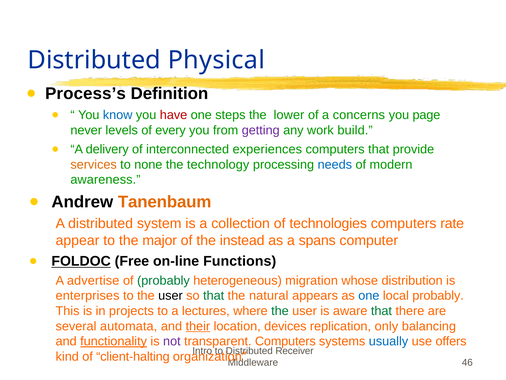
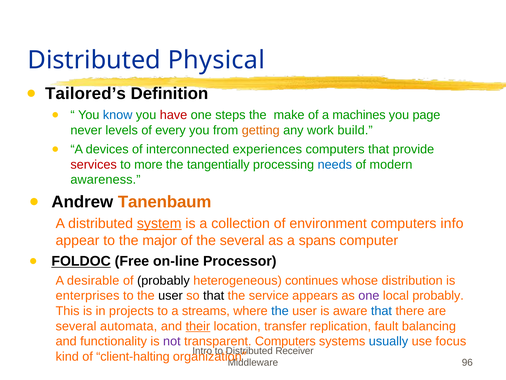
Process’s: Process’s -> Tailored’s
lower: lower -> make
concerns: concerns -> machines
getting colour: purple -> orange
delivery: delivery -> devices
services colour: orange -> red
none: none -> more
technology: technology -> tangentially
system underline: none -> present
technologies: technologies -> environment
rate: rate -> info
the instead: instead -> several
Functions: Functions -> Processor
advertise: advertise -> desirable
probably at (163, 280) colour: green -> black
migration: migration -> continues
that at (214, 295) colour: green -> black
natural: natural -> service
one at (369, 295) colour: blue -> purple
lectures: lectures -> streams
the at (280, 311) colour: green -> blue
that at (381, 311) colour: green -> blue
devices: devices -> transfer
only: only -> fault
functionality underline: present -> none
offers: offers -> focus
46: 46 -> 96
